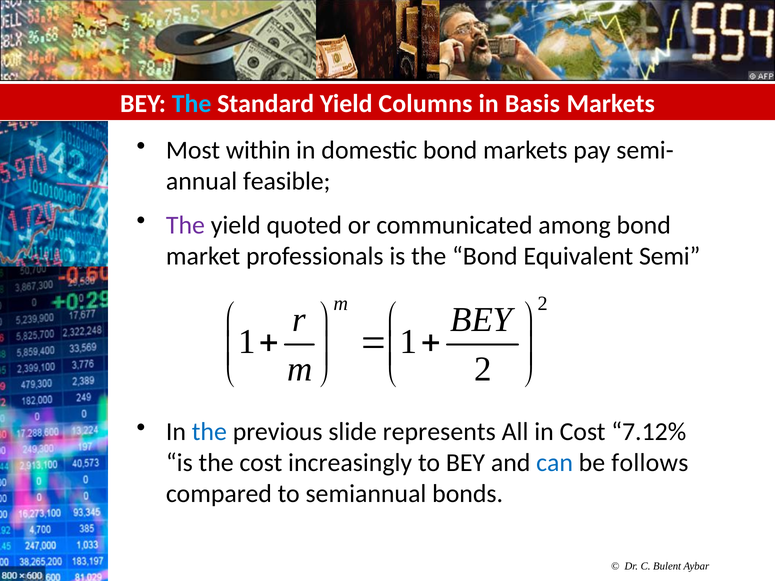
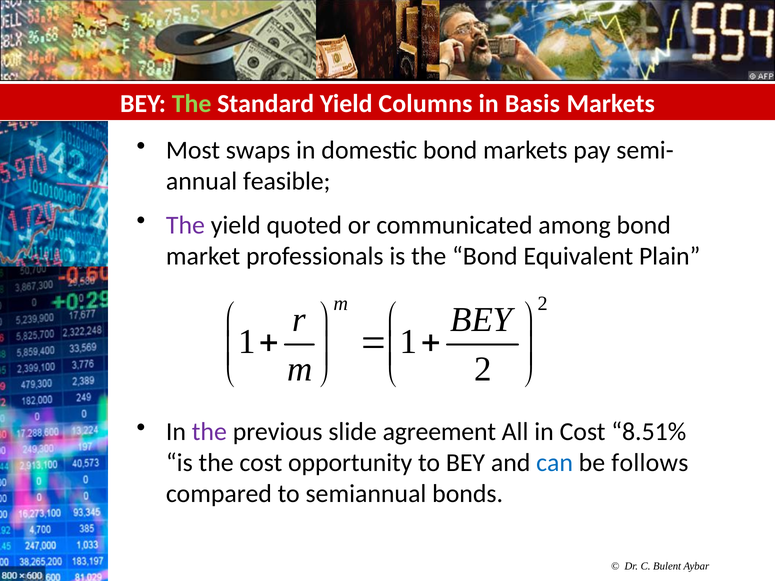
The at (192, 104) colour: light blue -> light green
within: within -> swaps
Semi: Semi -> Plain
the at (209, 432) colour: blue -> purple
represents: represents -> agreement
7.12%: 7.12% -> 8.51%
increasingly: increasingly -> opportunity
